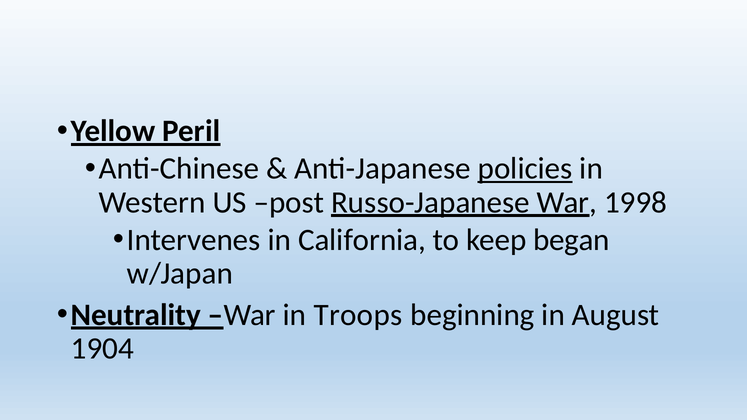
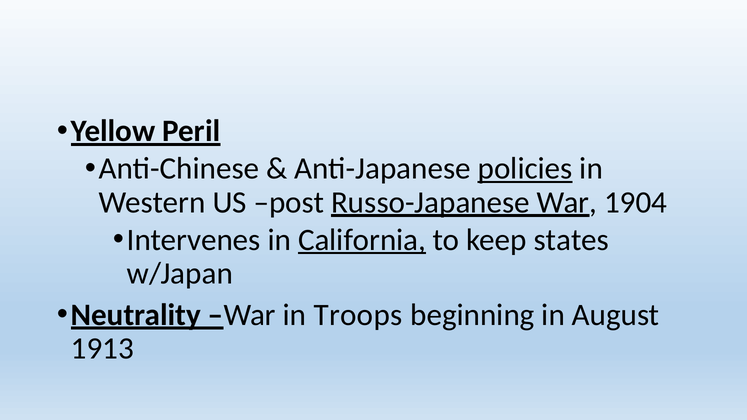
1998: 1998 -> 1904
California underline: none -> present
began: began -> states
1904: 1904 -> 1913
